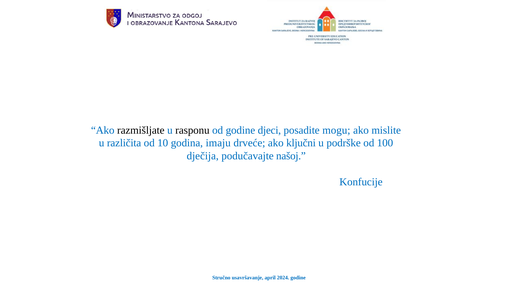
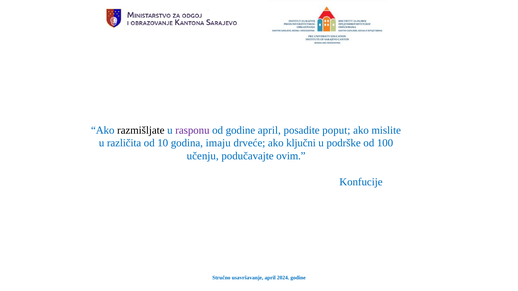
rasponu colour: black -> purple
godine djeci: djeci -> april
mogu: mogu -> poput
dječija: dječija -> učenju
našoj: našoj -> ovim
